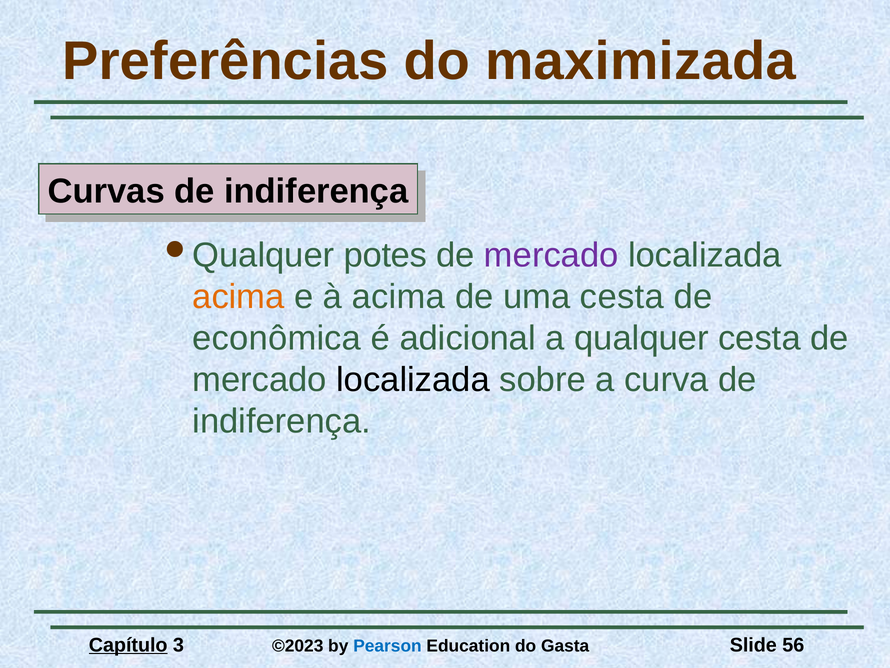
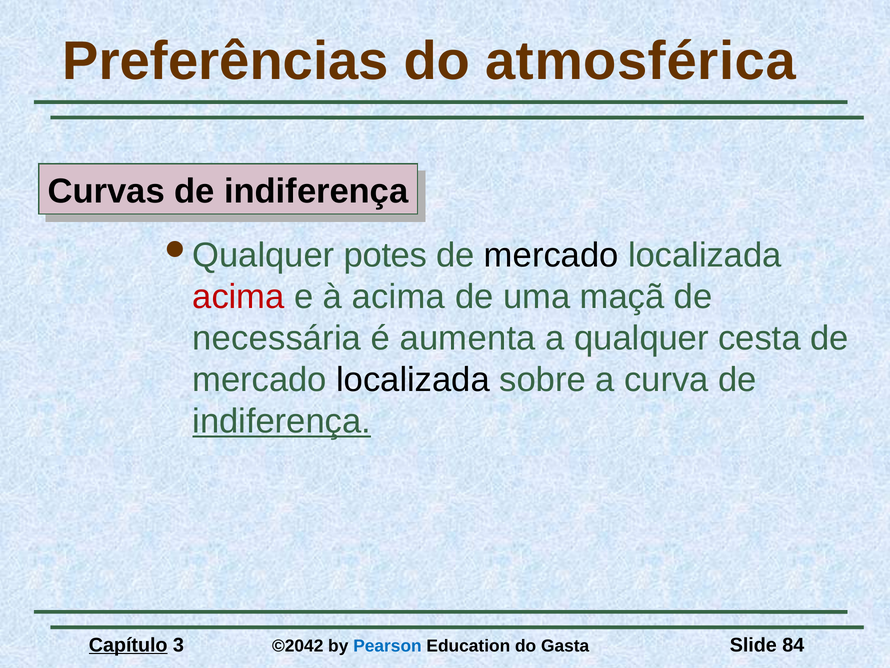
maximizada: maximizada -> atmosférica
mercado at (551, 255) colour: purple -> black
acima at (238, 297) colour: orange -> red
uma cesta: cesta -> maçã
econômica: econômica -> necessária
adicional: adicional -> aumenta
indiferença at (282, 421) underline: none -> present
©2023: ©2023 -> ©2042
56: 56 -> 84
